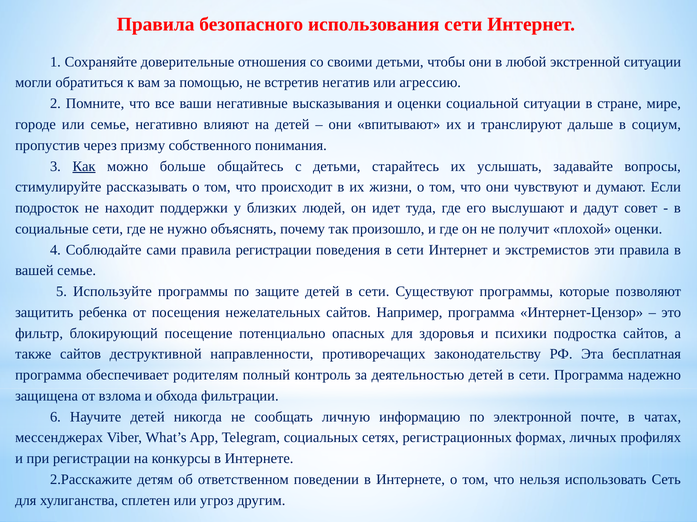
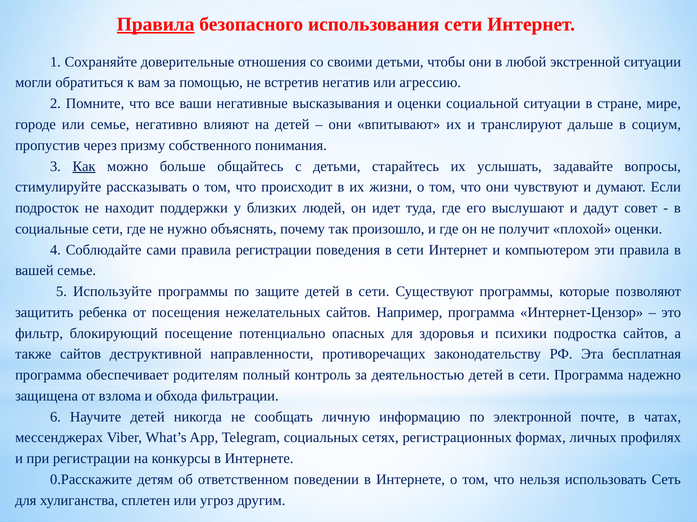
Правила at (156, 25) underline: none -> present
экстремистов: экстремистов -> компьютером
2.Расскажите: 2.Расскажите -> 0.Расскажите
